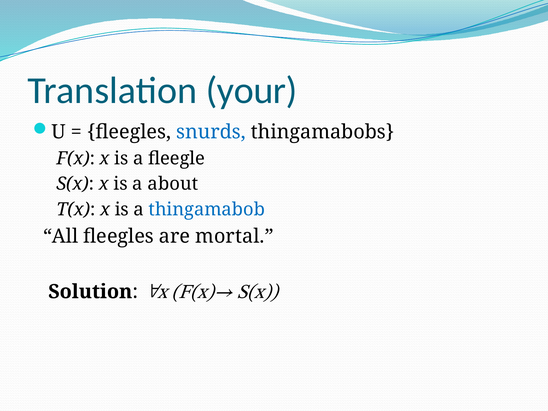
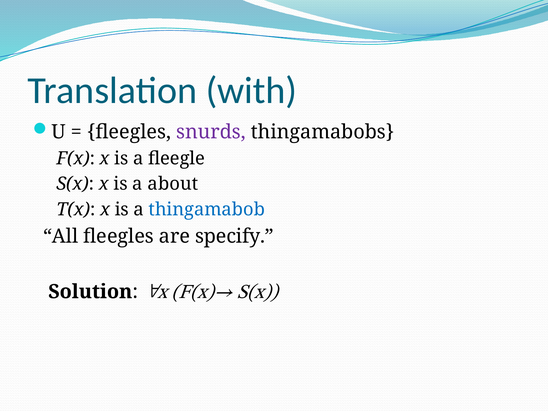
your: your -> with
snurds colour: blue -> purple
mortal: mortal -> specify
